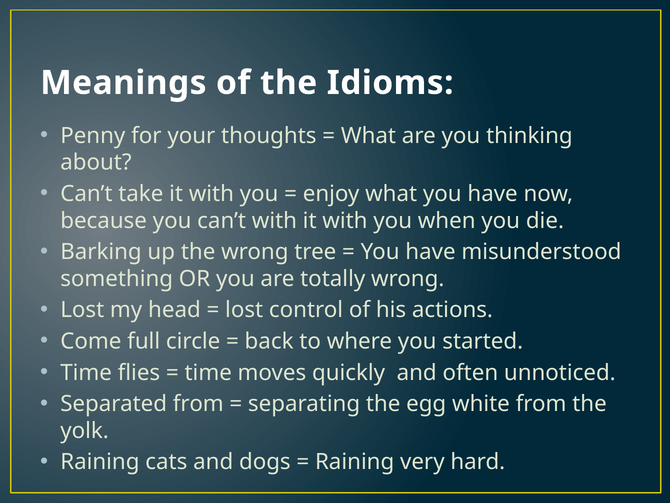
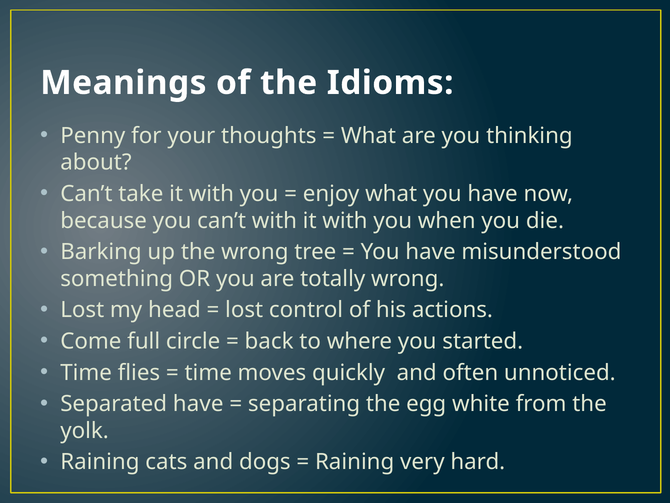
Separated from: from -> have
